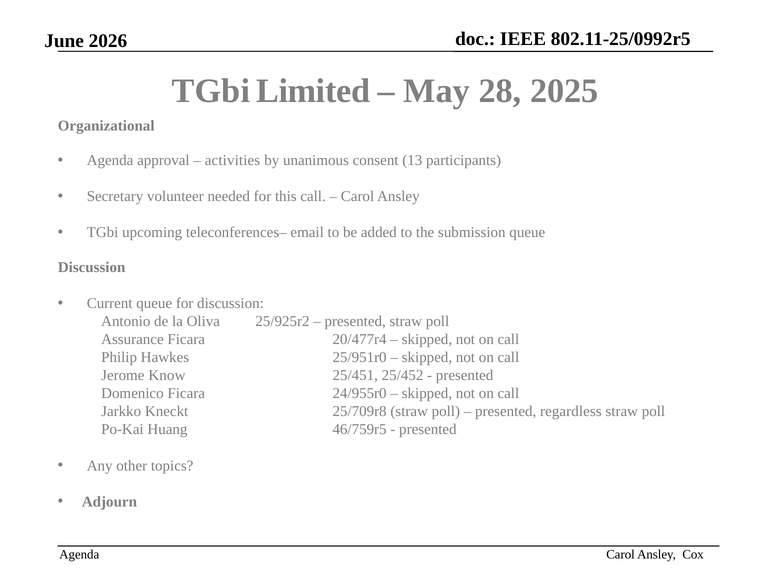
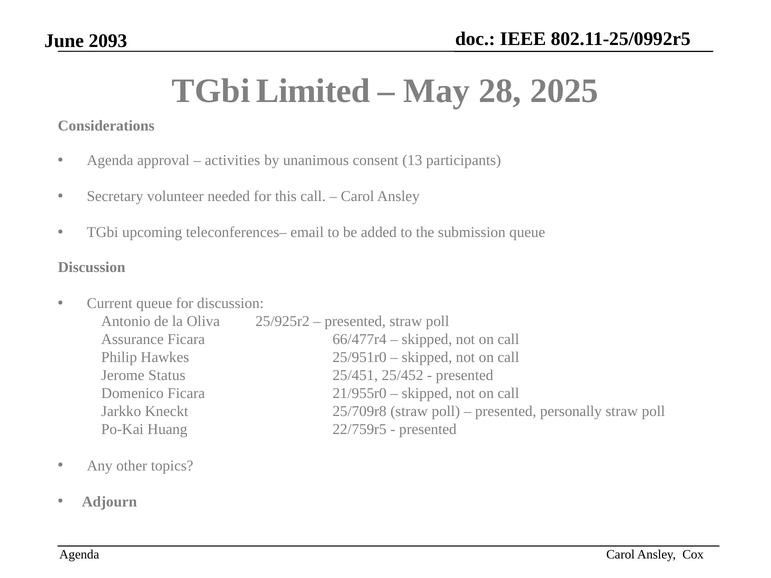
2026: 2026 -> 2093
Organizational: Organizational -> Considerations
20/477r4: 20/477r4 -> 66/477r4
Know: Know -> Status
24/955r0: 24/955r0 -> 21/955r0
regardless: regardless -> personally
46/759r5: 46/759r5 -> 22/759r5
